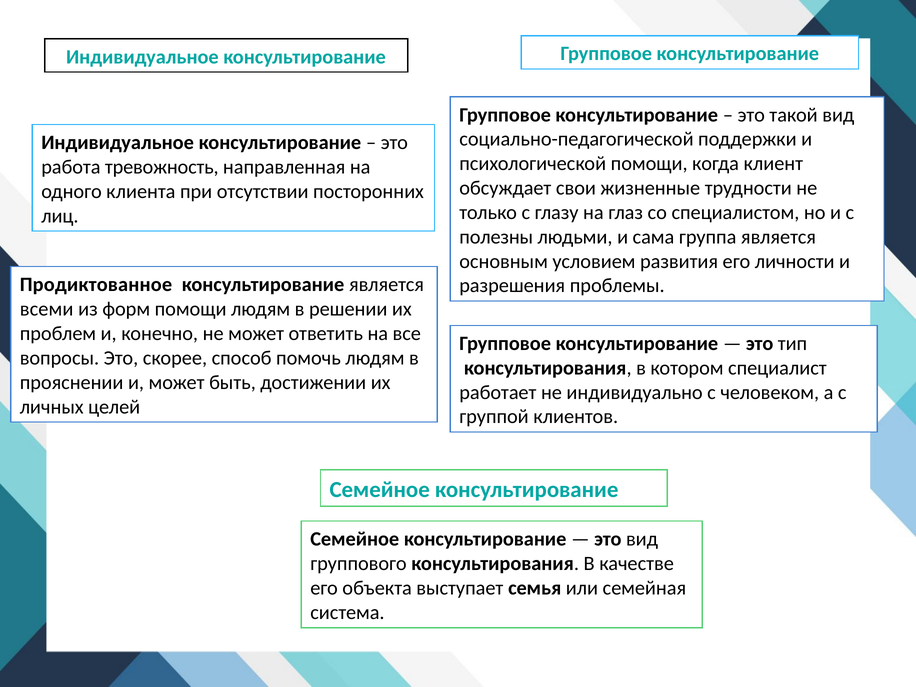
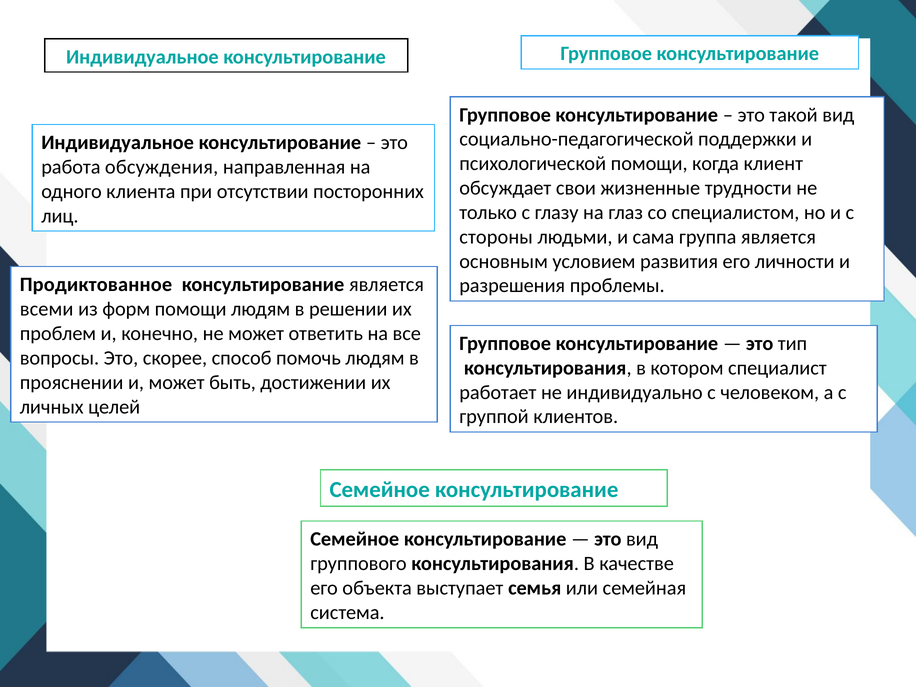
тревожность: тревожность -> обсуждения
полезны: полезны -> стороны
